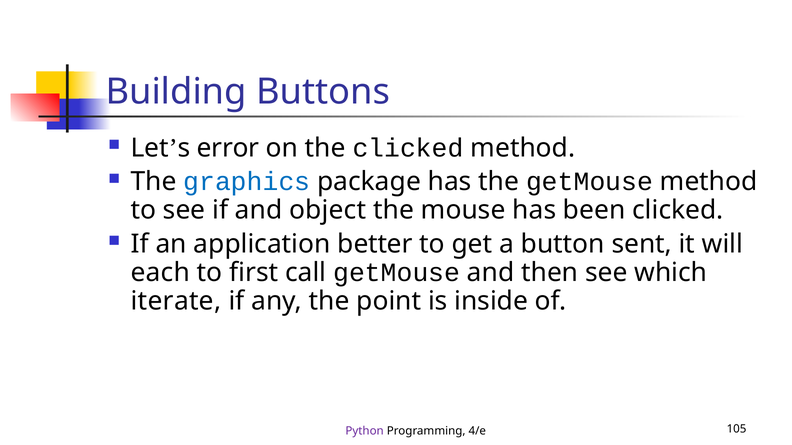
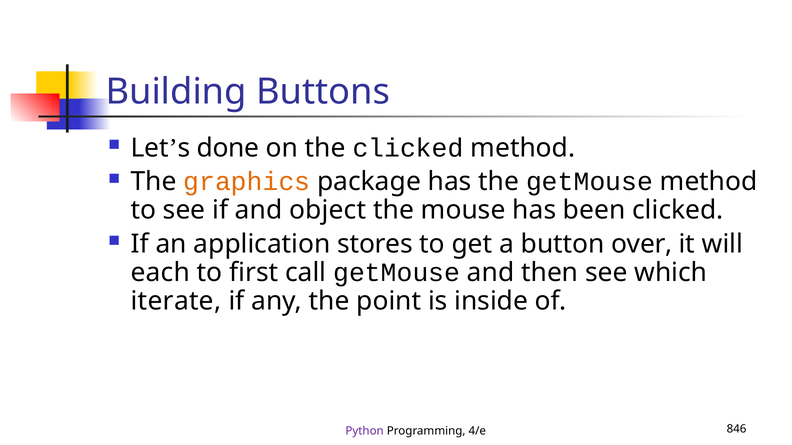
error: error -> done
graphics colour: blue -> orange
better: better -> stores
sent: sent -> over
105: 105 -> 846
